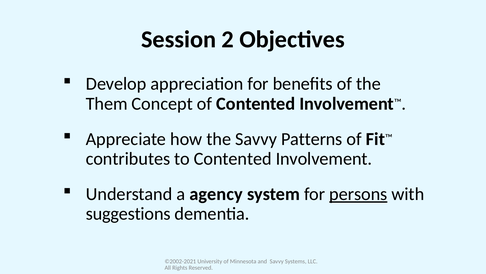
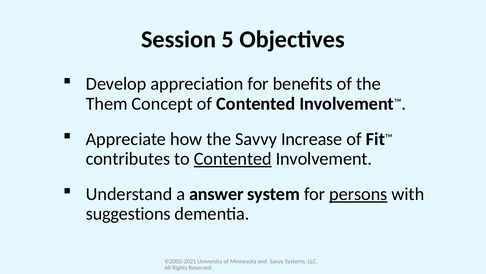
2: 2 -> 5
Patterns: Patterns -> Increase
Contented at (233, 158) underline: none -> present
agency: agency -> answer
